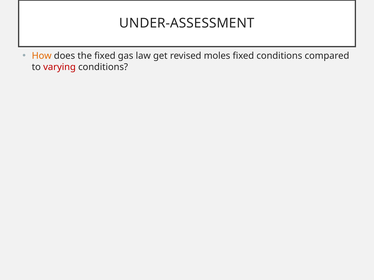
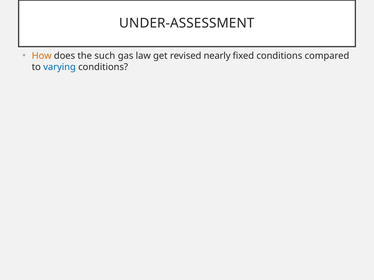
the fixed: fixed -> such
moles: moles -> nearly
varying colour: red -> blue
